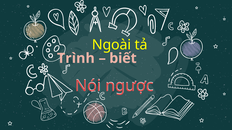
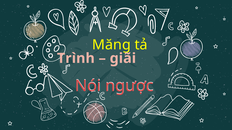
Ngoài: Ngoài -> Măng
biết: biết -> giãi
